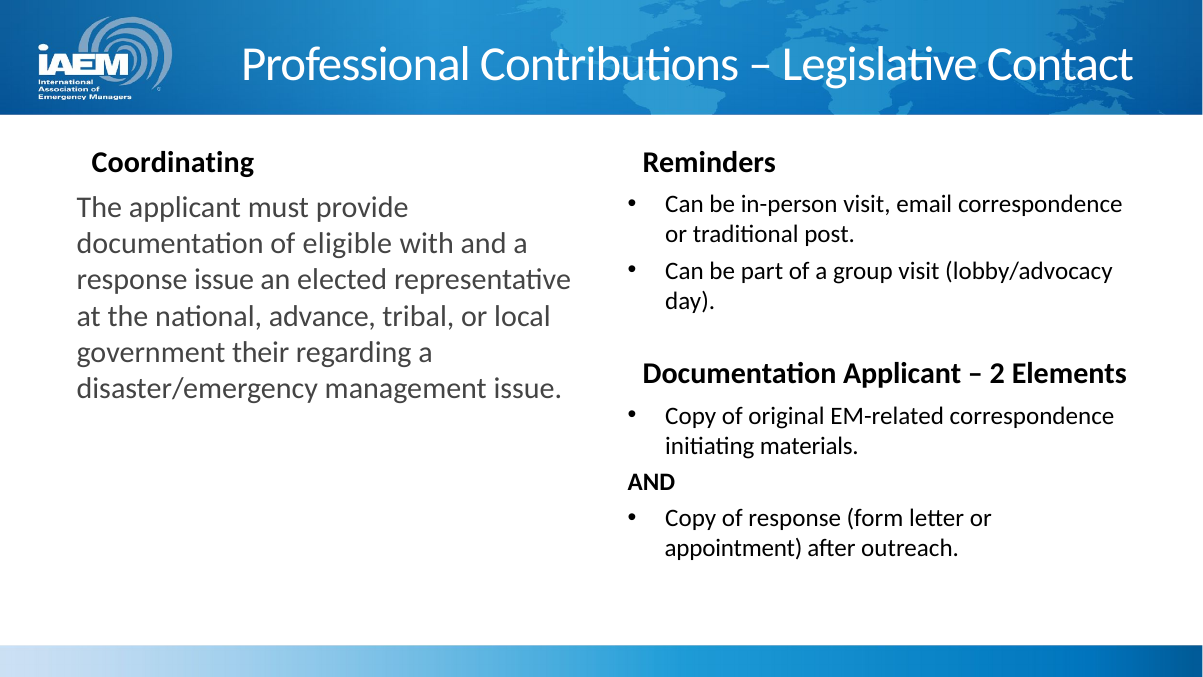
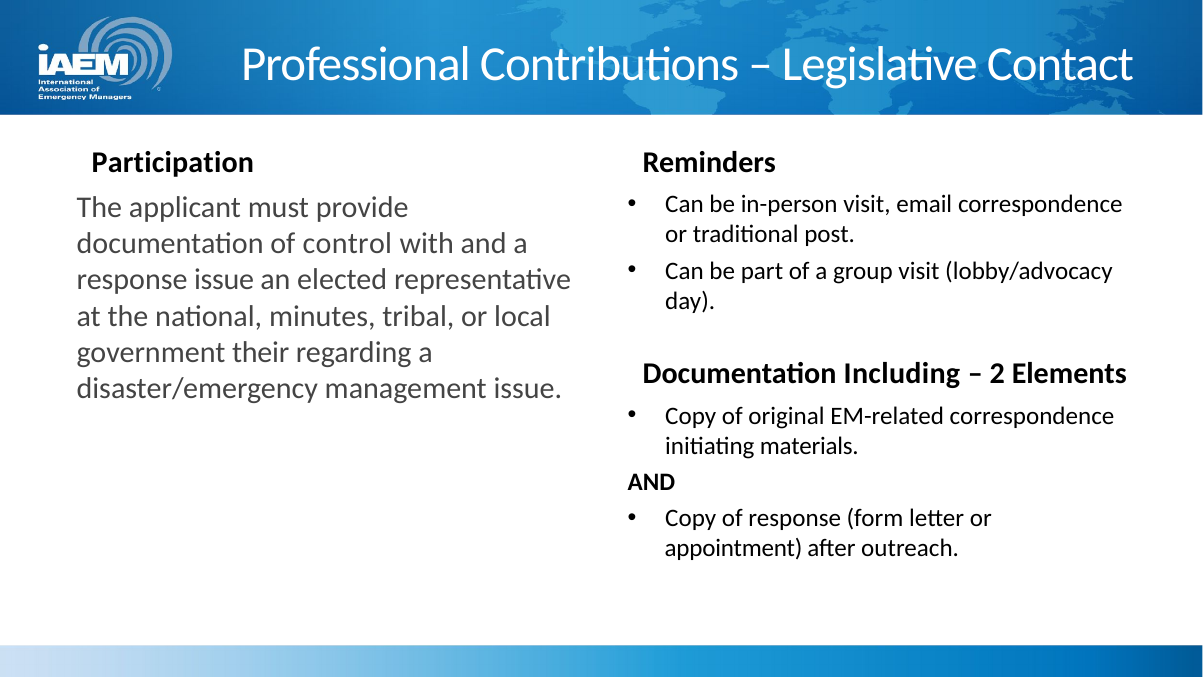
Coordinating: Coordinating -> Participation
eligible: eligible -> control
advance: advance -> minutes
Documentation Applicant: Applicant -> Including
